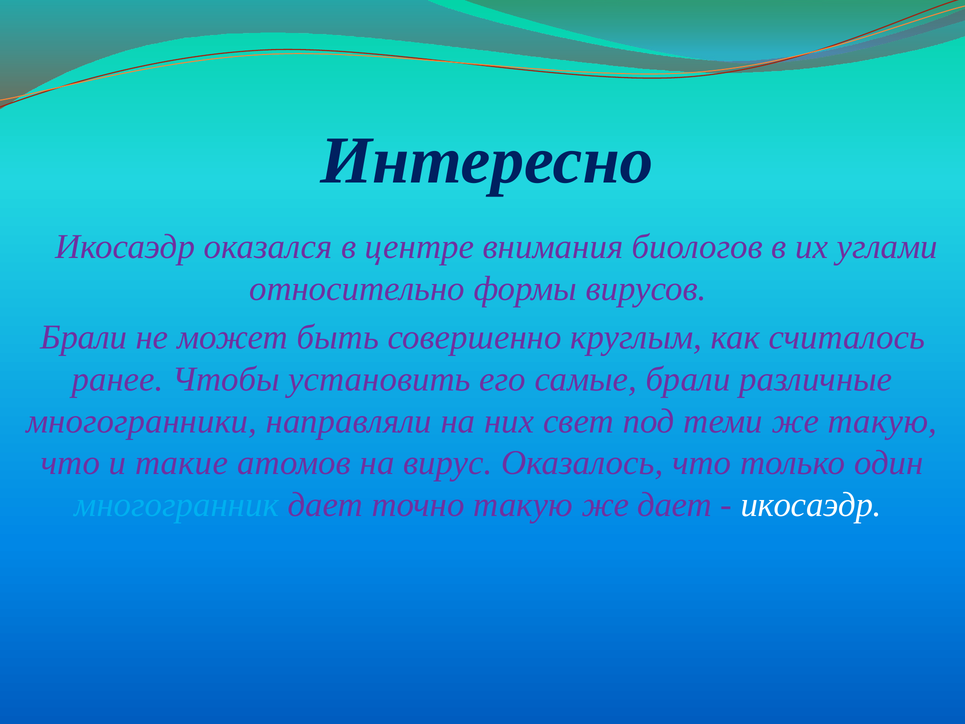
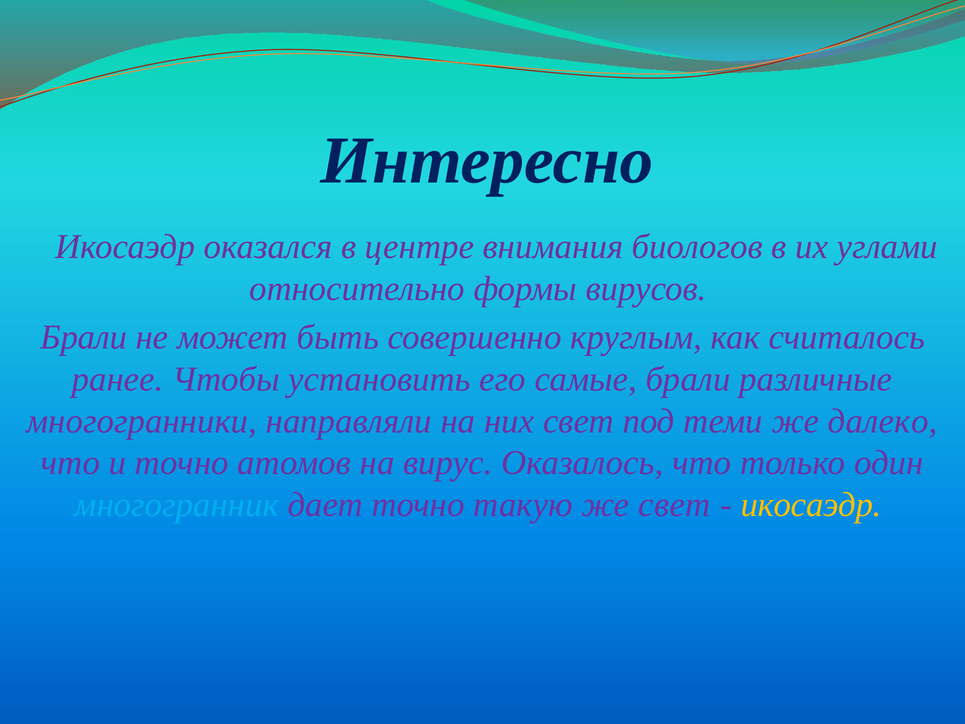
же такую: такую -> далеко
и такие: такие -> точно
же дает: дает -> свет
икосаэдр at (811, 504) colour: white -> yellow
